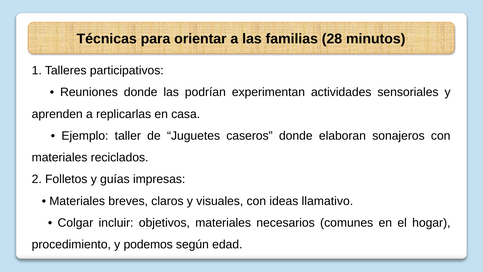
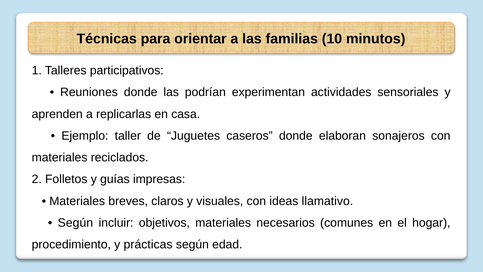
28: 28 -> 10
Colgar at (75, 223): Colgar -> Según
podemos: podemos -> prácticas
